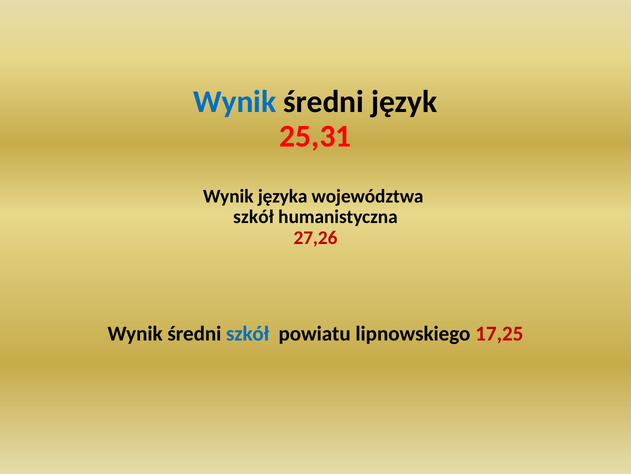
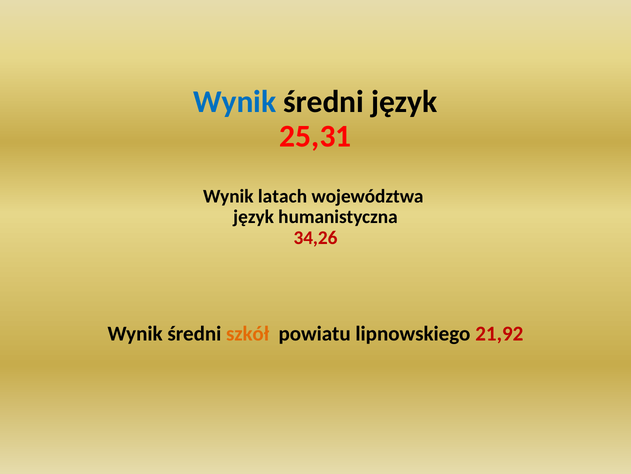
języka: języka -> latach
szkół at (254, 217): szkół -> język
27,26: 27,26 -> 34,26
szkół at (248, 333) colour: blue -> orange
17,25: 17,25 -> 21,92
